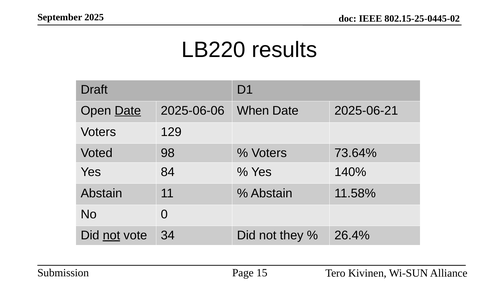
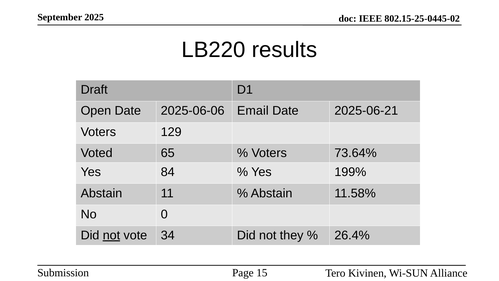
Date at (128, 111) underline: present -> none
When: When -> Email
98: 98 -> 65
140%: 140% -> 199%
